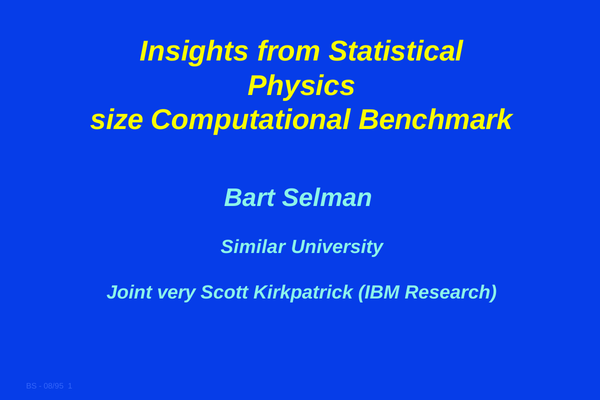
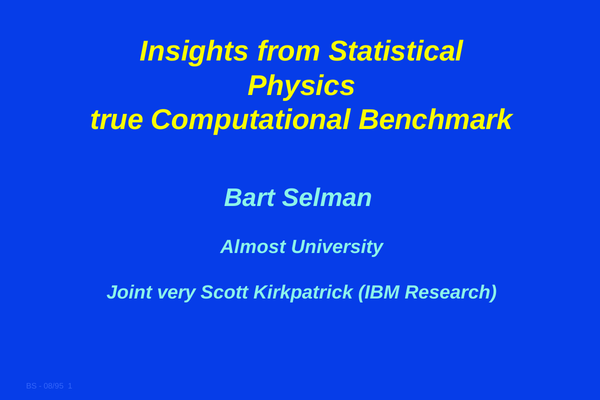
size: size -> true
Similar: Similar -> Almost
